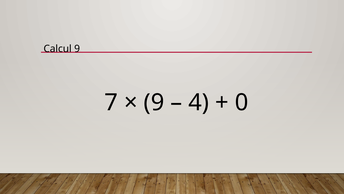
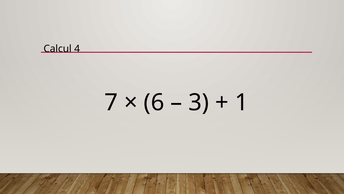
Calcul 9: 9 -> 4
9 at (154, 102): 9 -> 6
4: 4 -> 3
0: 0 -> 1
